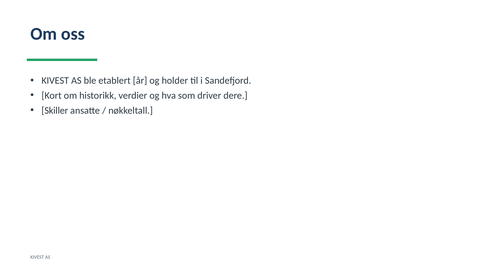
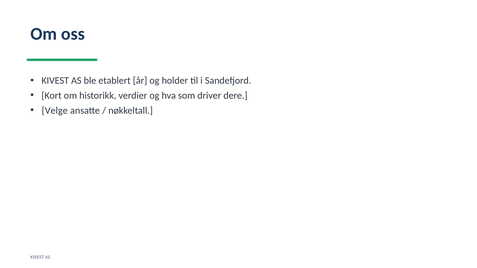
Skiller: Skiller -> Velge
